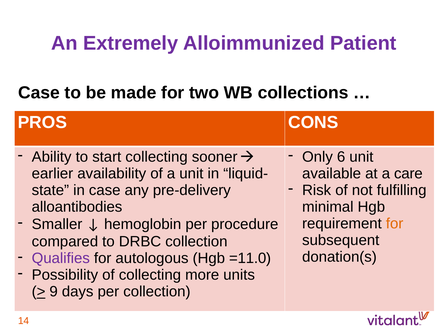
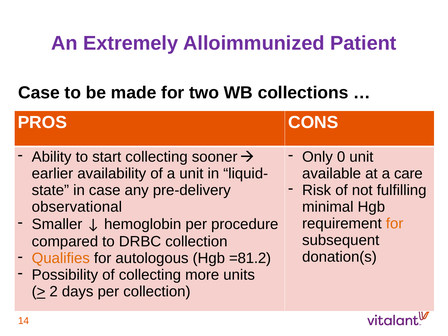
6: 6 -> 0
alloantibodies: alloantibodies -> observational
Qualifies colour: purple -> orange
=11.0: =11.0 -> =81.2
9: 9 -> 2
